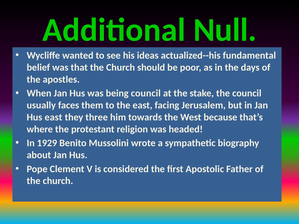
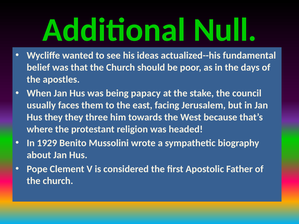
being council: council -> papacy
Hus east: east -> they
